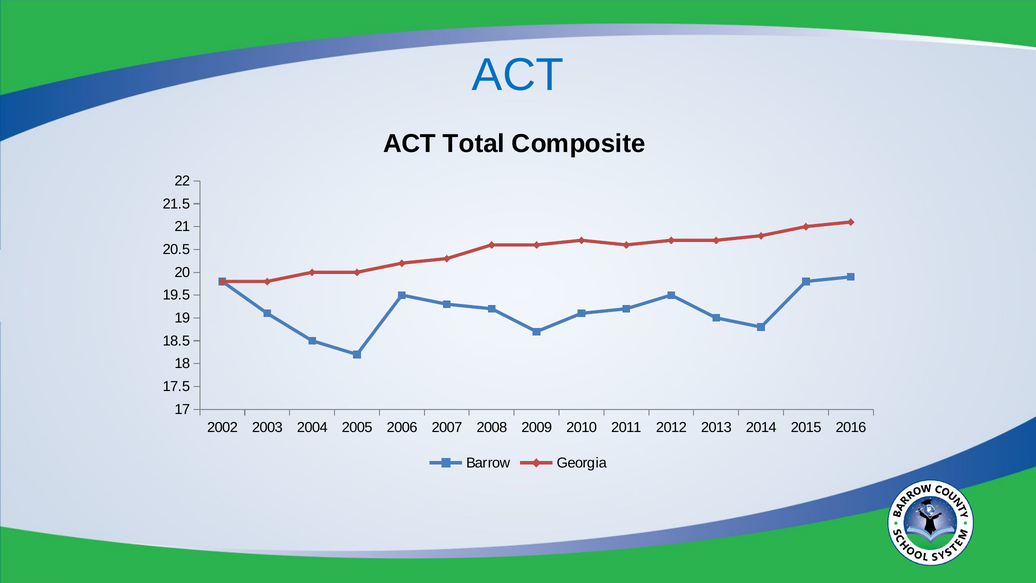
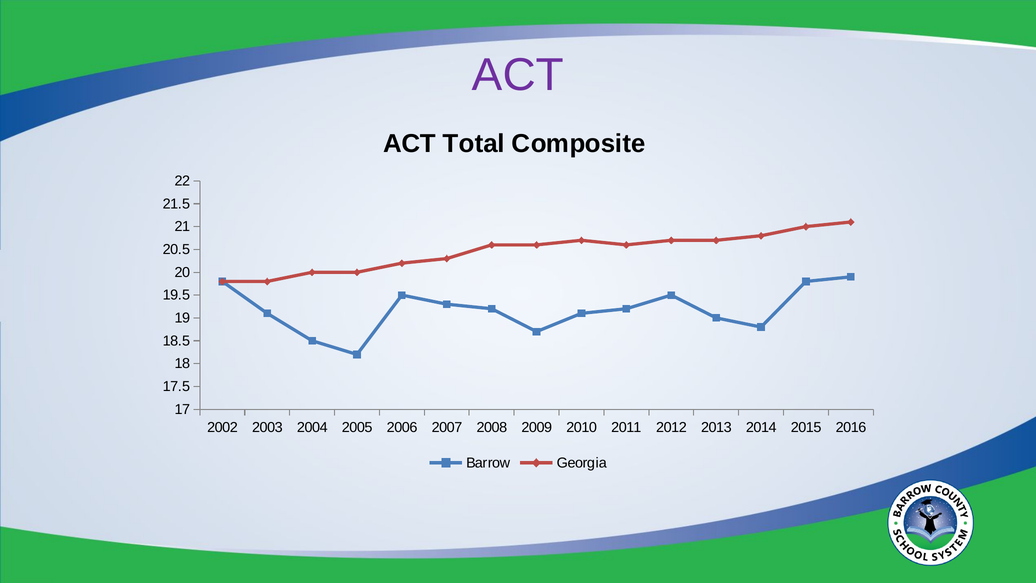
ACT at (518, 75) colour: blue -> purple
